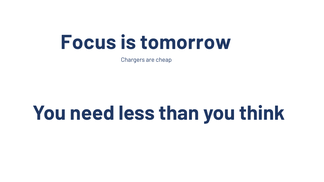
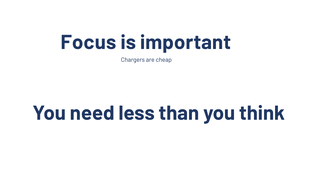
tomorrow: tomorrow -> important
